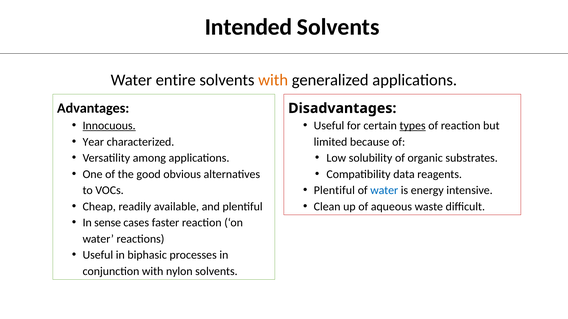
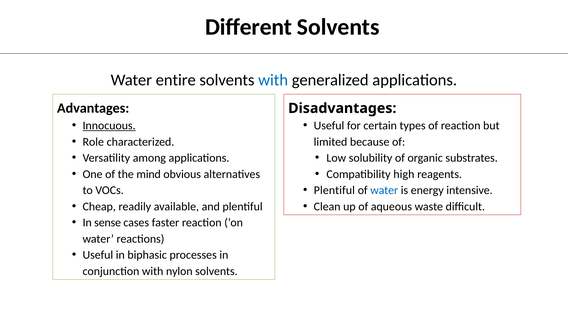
Intended: Intended -> Different
with at (273, 80) colour: orange -> blue
types underline: present -> none
Year: Year -> Role
good: good -> mind
data: data -> high
